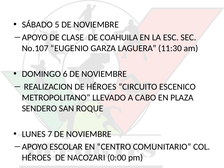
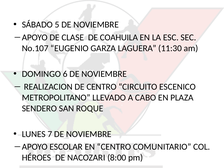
DE HÉROES: HÉROES -> CENTRO
0:00: 0:00 -> 8:00
